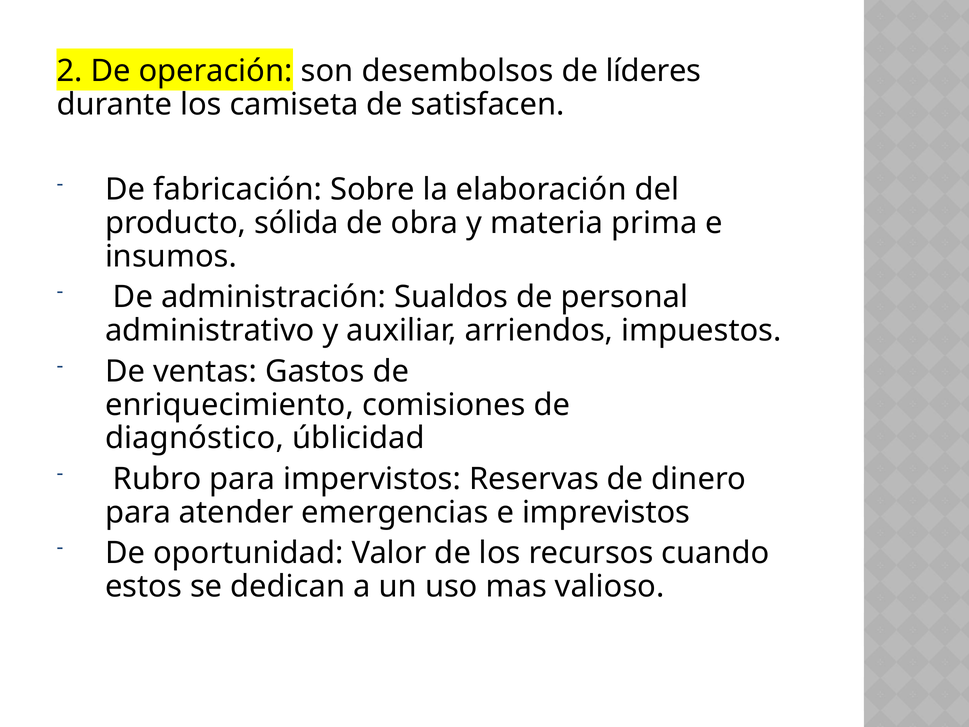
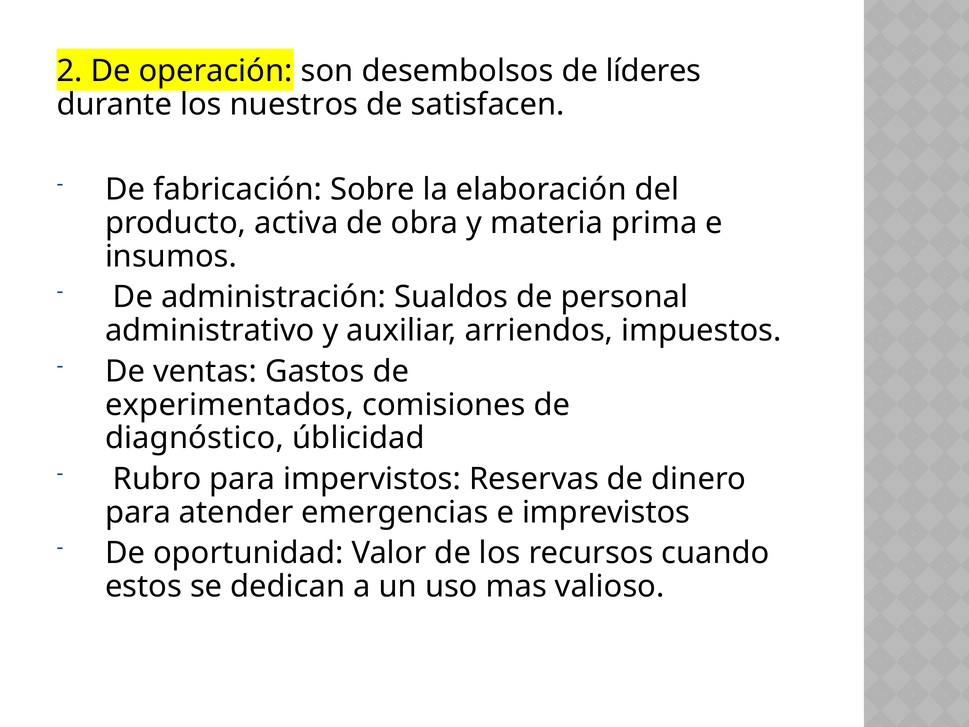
camiseta: camiseta -> nuestros
sólida: sólida -> activa
enriquecimiento: enriquecimiento -> experimentados
